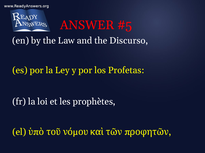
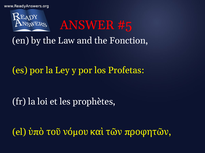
Discurso: Discurso -> Fonction
